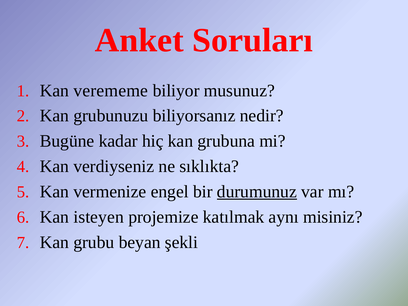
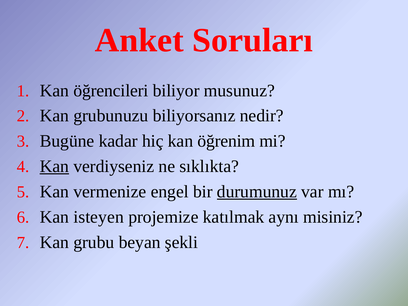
verememe: verememe -> öğrencileri
grubuna: grubuna -> öğrenim
Kan at (54, 166) underline: none -> present
